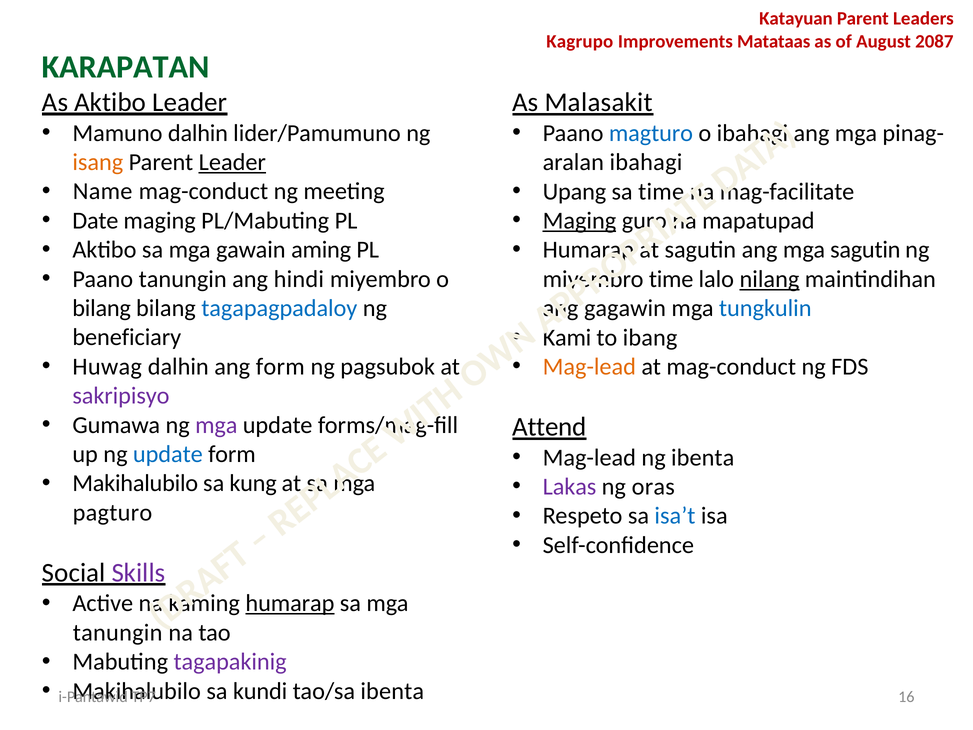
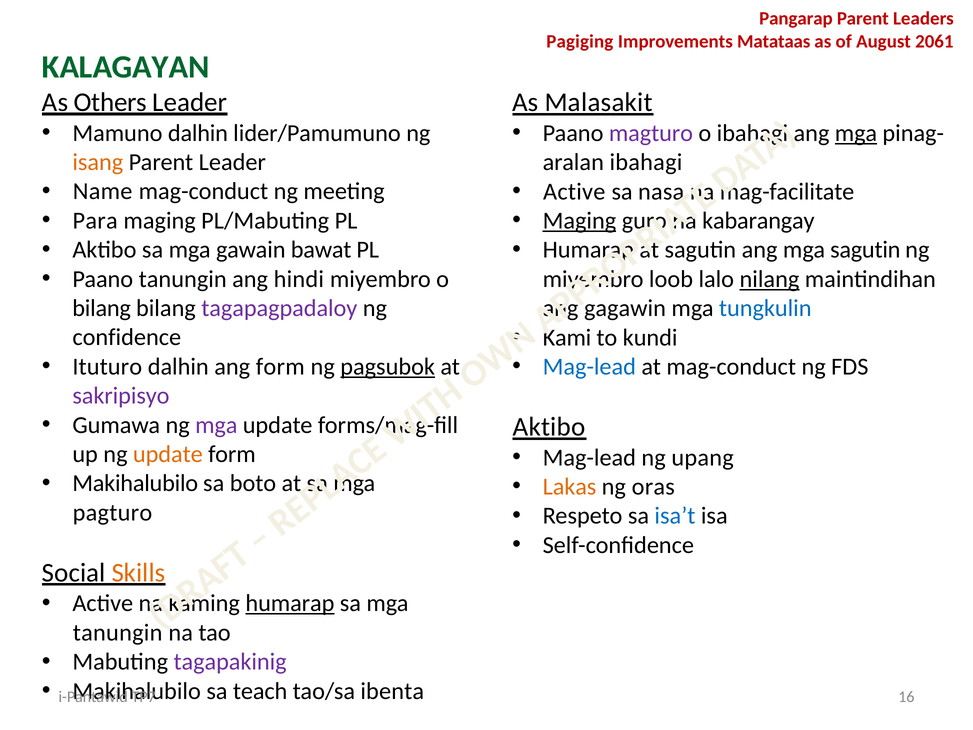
Katayuan: Katayuan -> Pangarap
Kagrupo: Kagrupo -> Pagiging
2087: 2087 -> 2061
KARAPATAN: KARAPATAN -> KALAGAYAN
As Aktibo: Aktibo -> Others
magturo colour: blue -> purple
mga at (856, 133) underline: none -> present
Leader at (232, 162) underline: present -> none
Upang at (574, 191): Upang -> Active
sa time: time -> nasa
Date: Date -> Para
mapatupad: mapatupad -> kabarangay
aming: aming -> bawat
time at (671, 279): time -> loob
tagapagpadaloy colour: blue -> purple
ibang: ibang -> kundi
beneficiary: beneficiary -> confidence
Huwag: Huwag -> Ituturo
pagsubok underline: none -> present
Mag-lead at (589, 367) colour: orange -> blue
Attend at (549, 427): Attend -> Aktibo
update at (168, 454) colour: blue -> orange
ng ibenta: ibenta -> upang
kung: kung -> boto
Lakas colour: purple -> orange
Skills colour: purple -> orange
kundi: kundi -> teach
